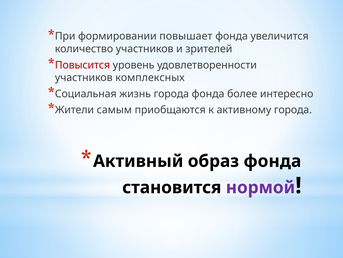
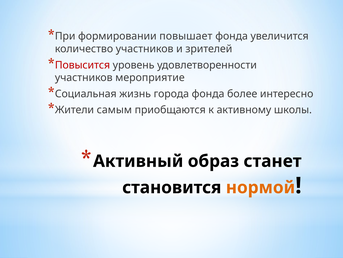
комплексных: комплексных -> мероприятие
активному города: города -> школы
образ фонда: фонда -> станет
нормой colour: purple -> orange
